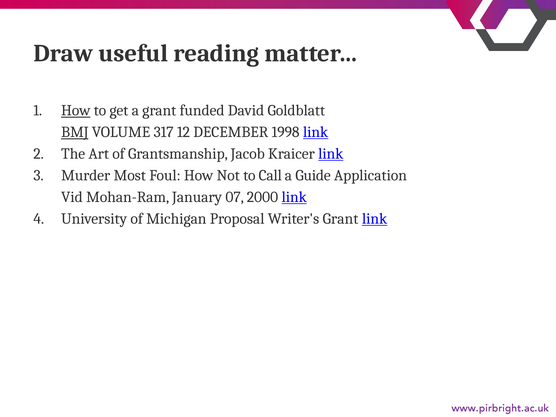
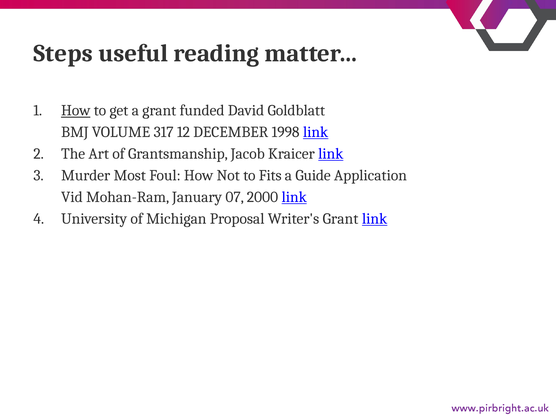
Draw: Draw -> Steps
BMJ underline: present -> none
Call: Call -> Fits
